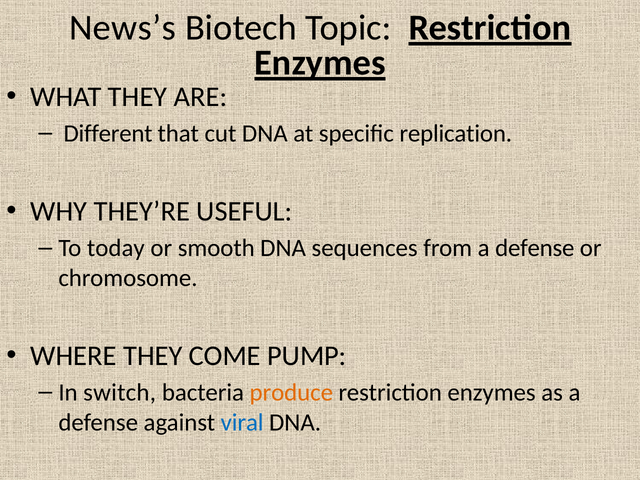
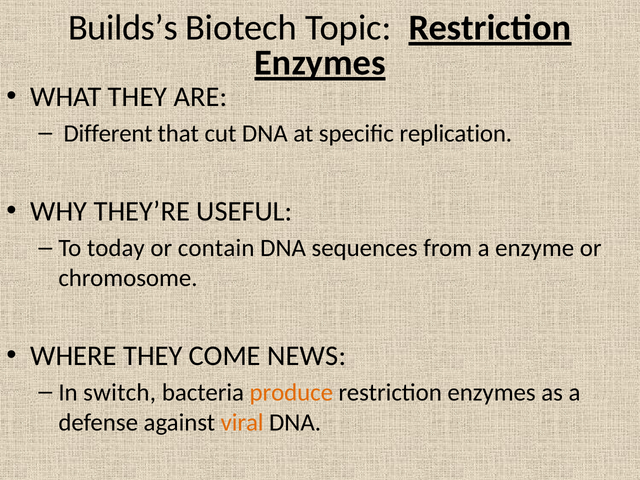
News’s: News’s -> Builds’s
smooth: smooth -> contain
from a defense: defense -> enzyme
PUMP: PUMP -> NEWS
viral colour: blue -> orange
